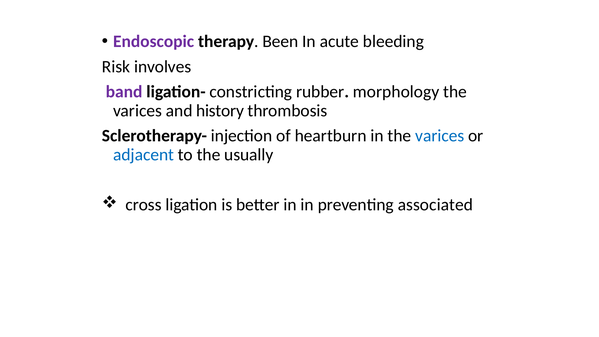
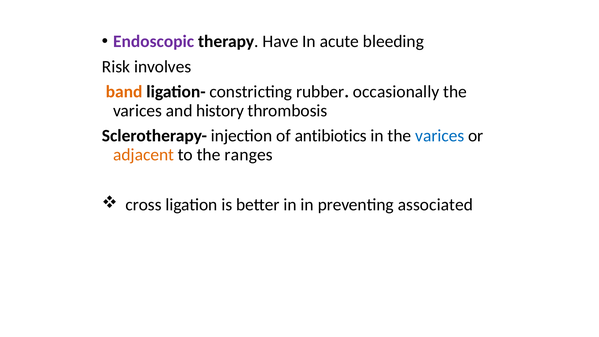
Been: Been -> Have
band colour: purple -> orange
morphology: morphology -> occasionally
heartburn: heartburn -> antibiotics
adjacent colour: blue -> orange
usually: usually -> ranges
